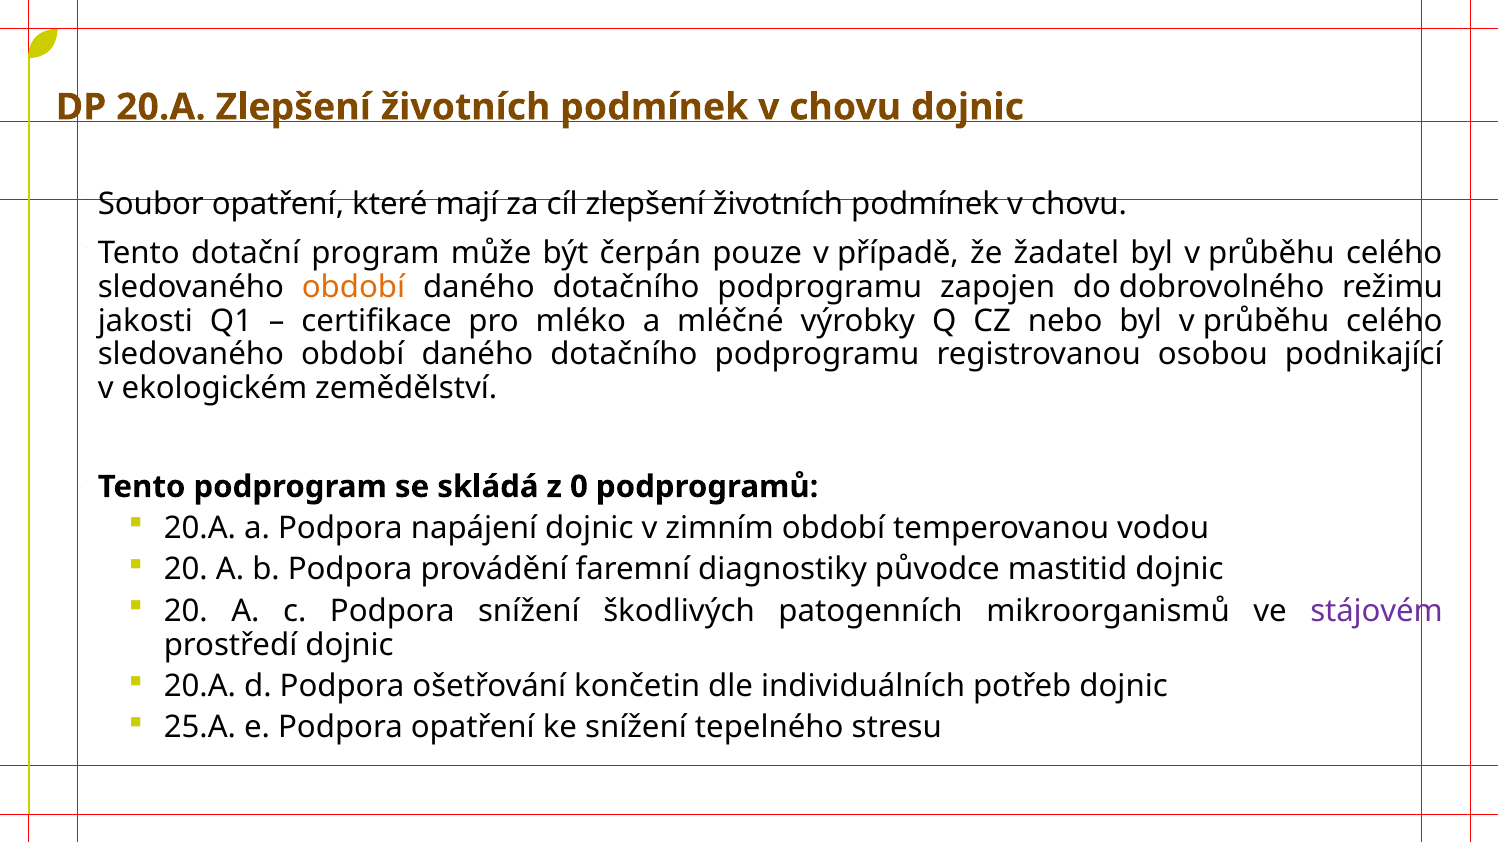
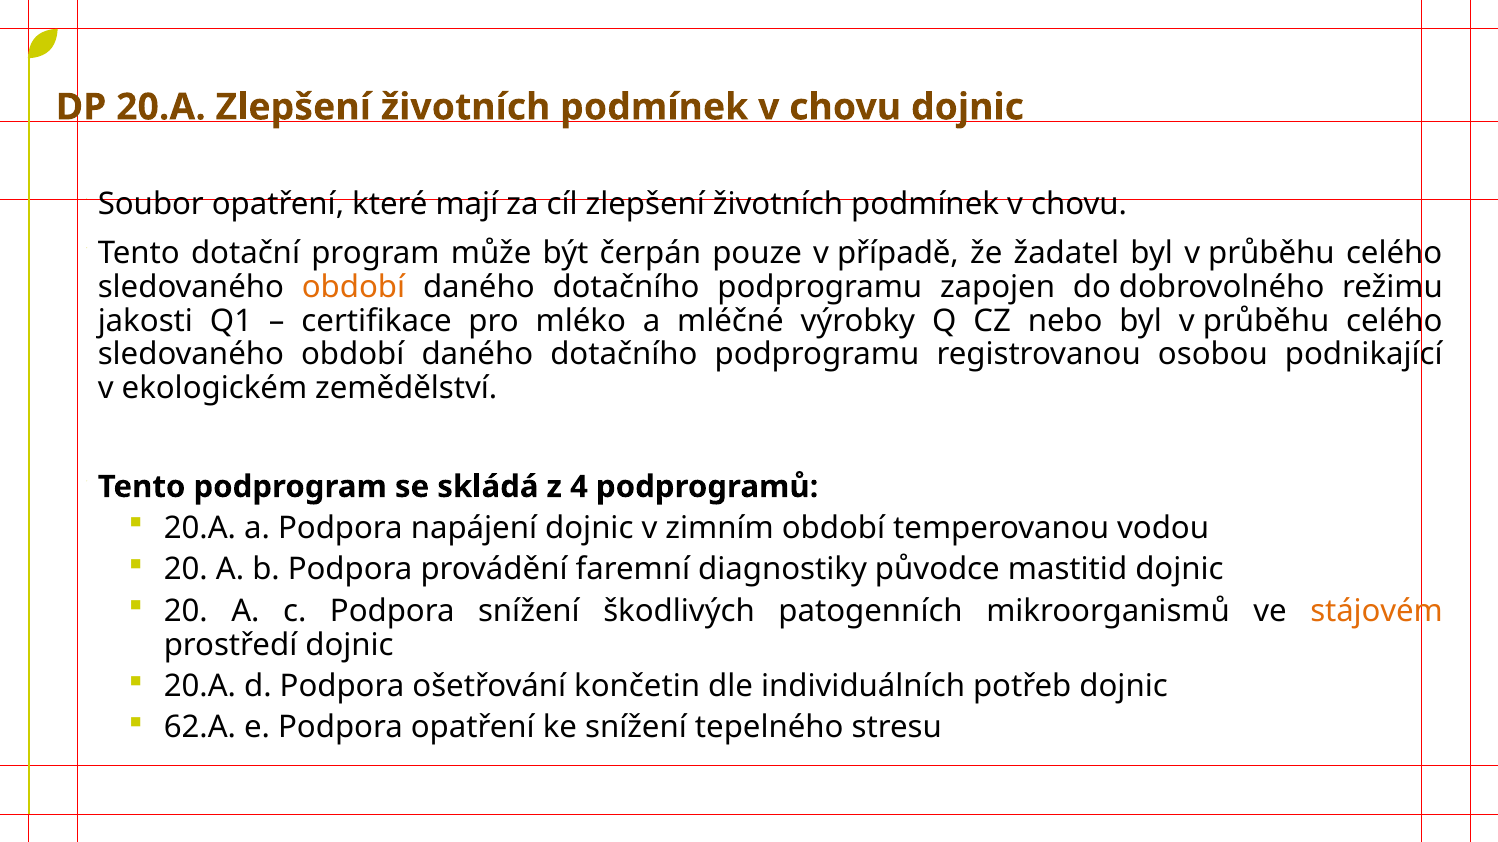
0: 0 -> 4
stájovém colour: purple -> orange
25.A: 25.A -> 62.A
